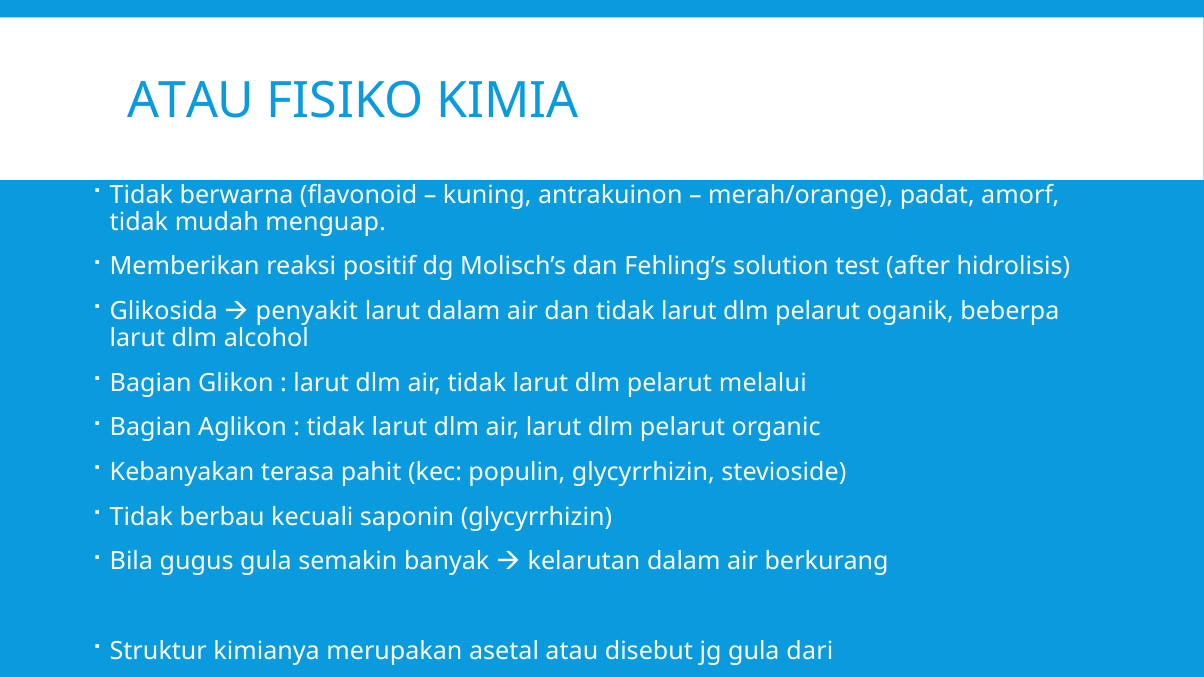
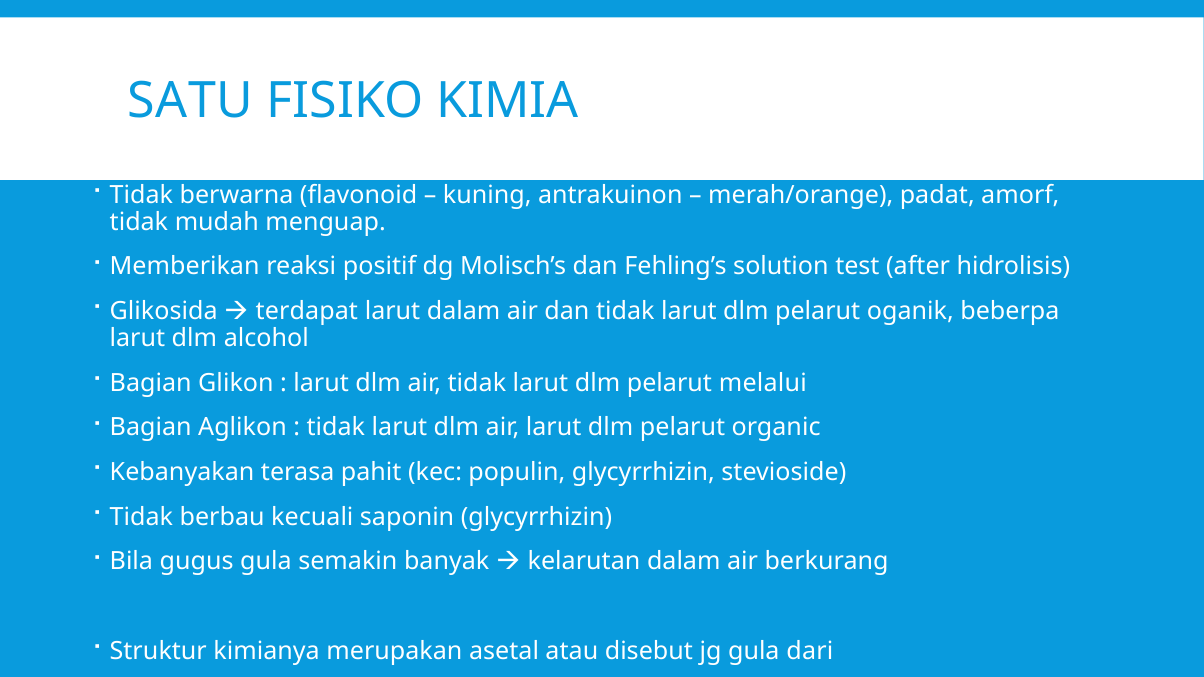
ATAU at (191, 101): ATAU -> SATU
penyakit: penyakit -> terdapat
